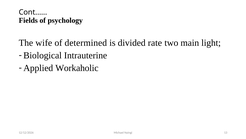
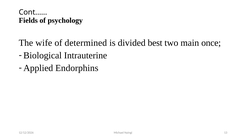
rate: rate -> best
light: light -> once
Workaholic: Workaholic -> Endorphins
